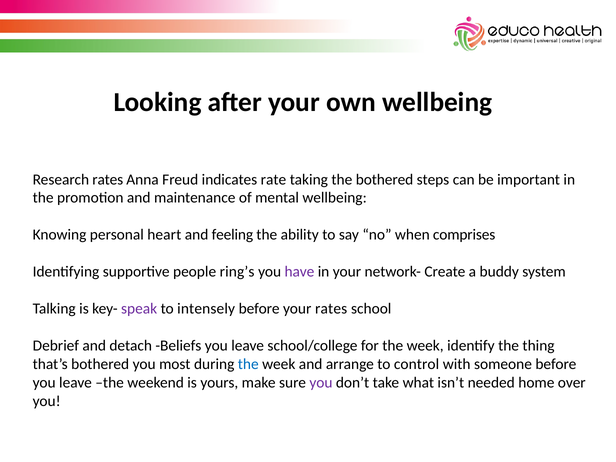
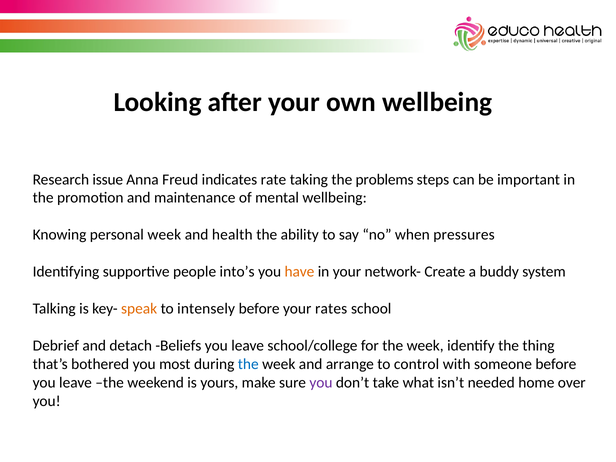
Research rates: rates -> issue
the bothered: bothered -> problems
personal heart: heart -> week
feeling: feeling -> health
comprises: comprises -> pressures
ring’s: ring’s -> into’s
have colour: purple -> orange
speak colour: purple -> orange
